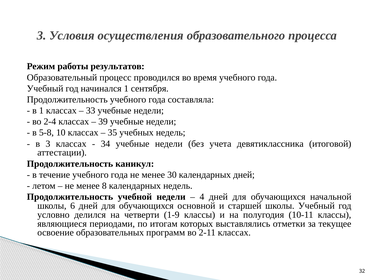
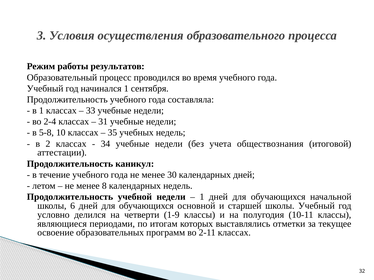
39: 39 -> 31
в 3: 3 -> 2
девятиклассника: девятиклассника -> обществознания
4 at (202, 197): 4 -> 1
